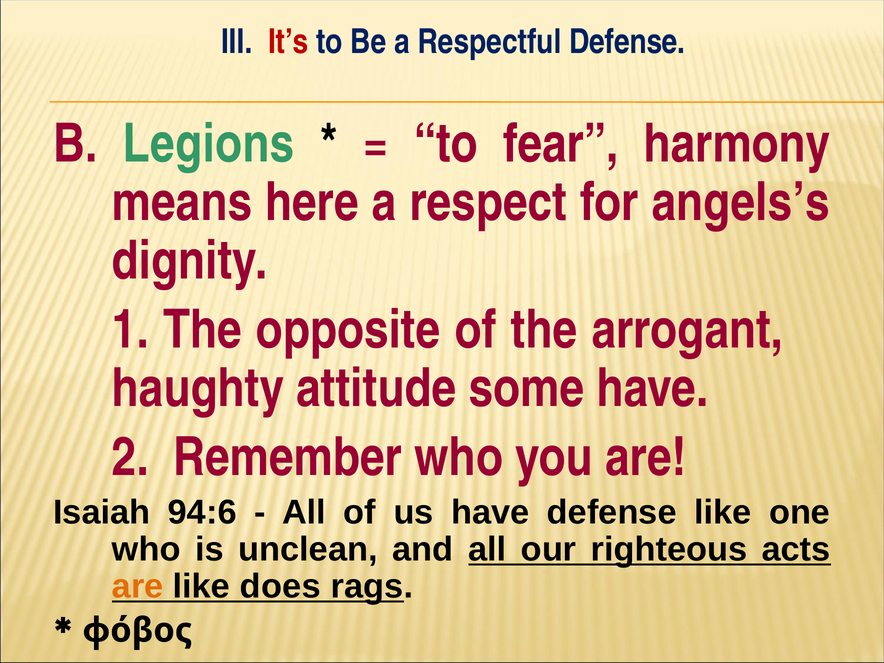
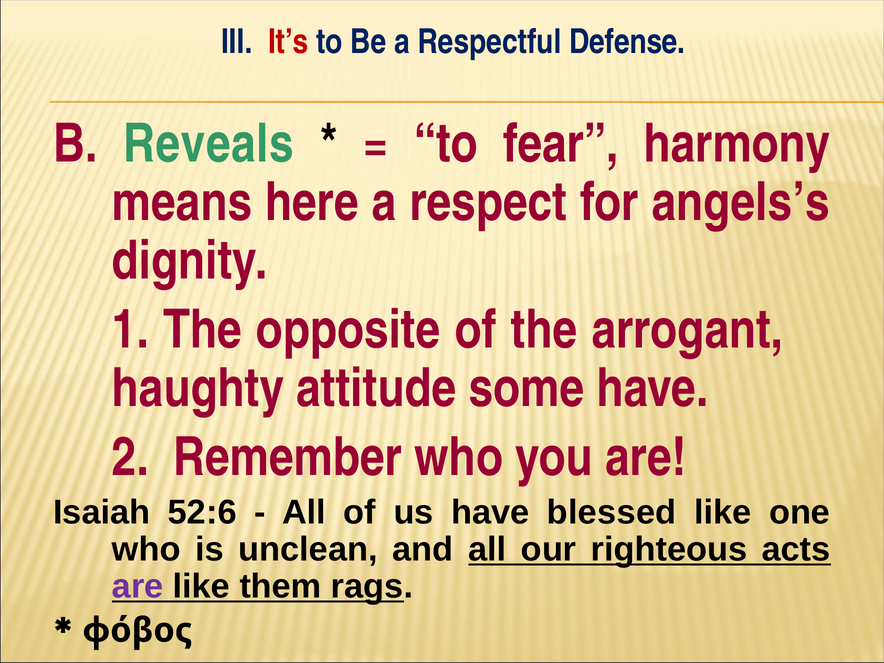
Legions: Legions -> Reveals
94:6: 94:6 -> 52:6
have defense: defense -> blessed
are at (138, 586) colour: orange -> purple
does: does -> them
